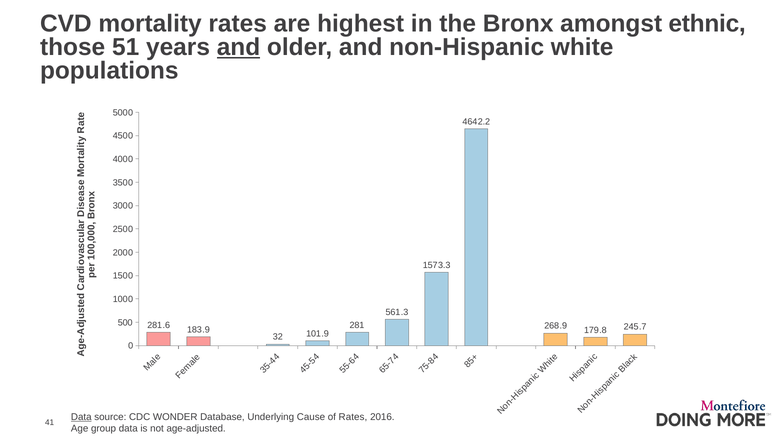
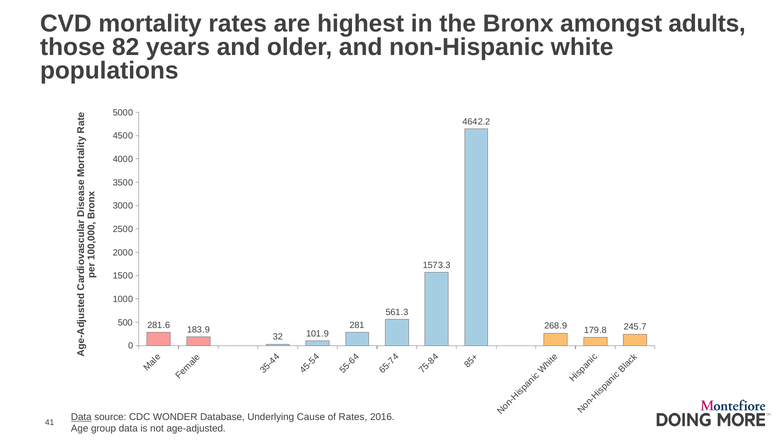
ethnic: ethnic -> adults
51: 51 -> 82
and at (238, 47) underline: present -> none
